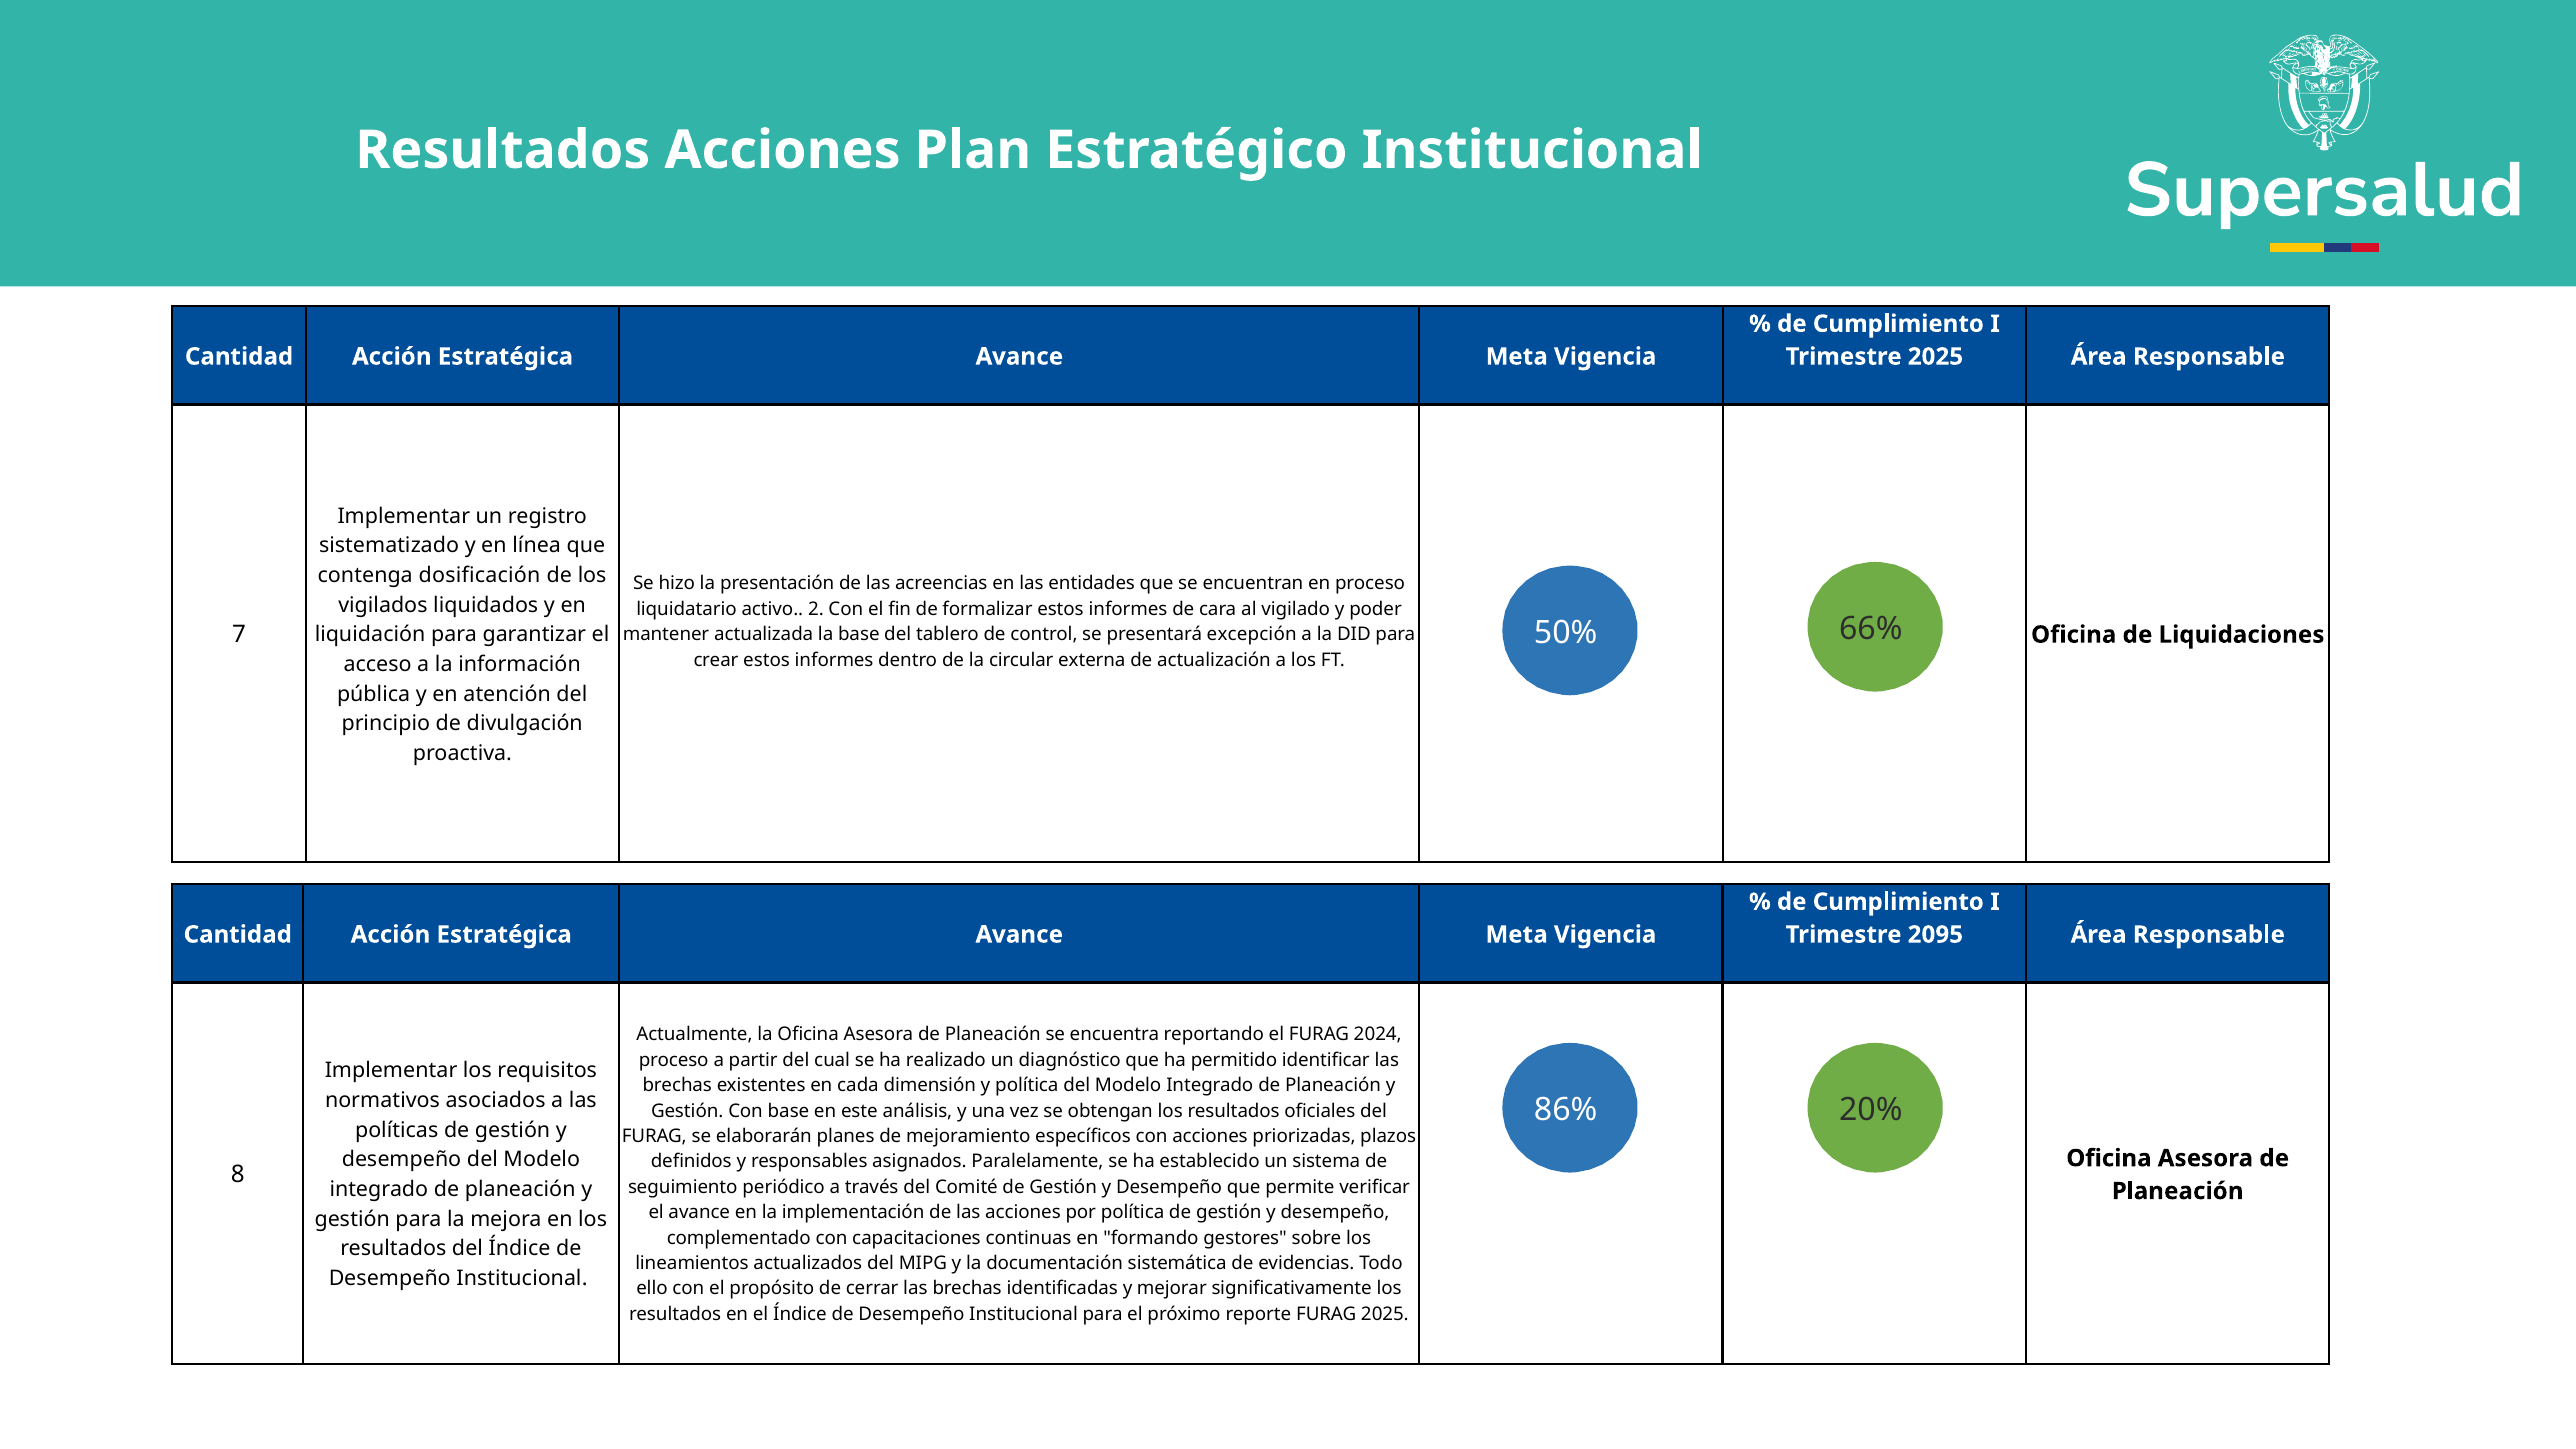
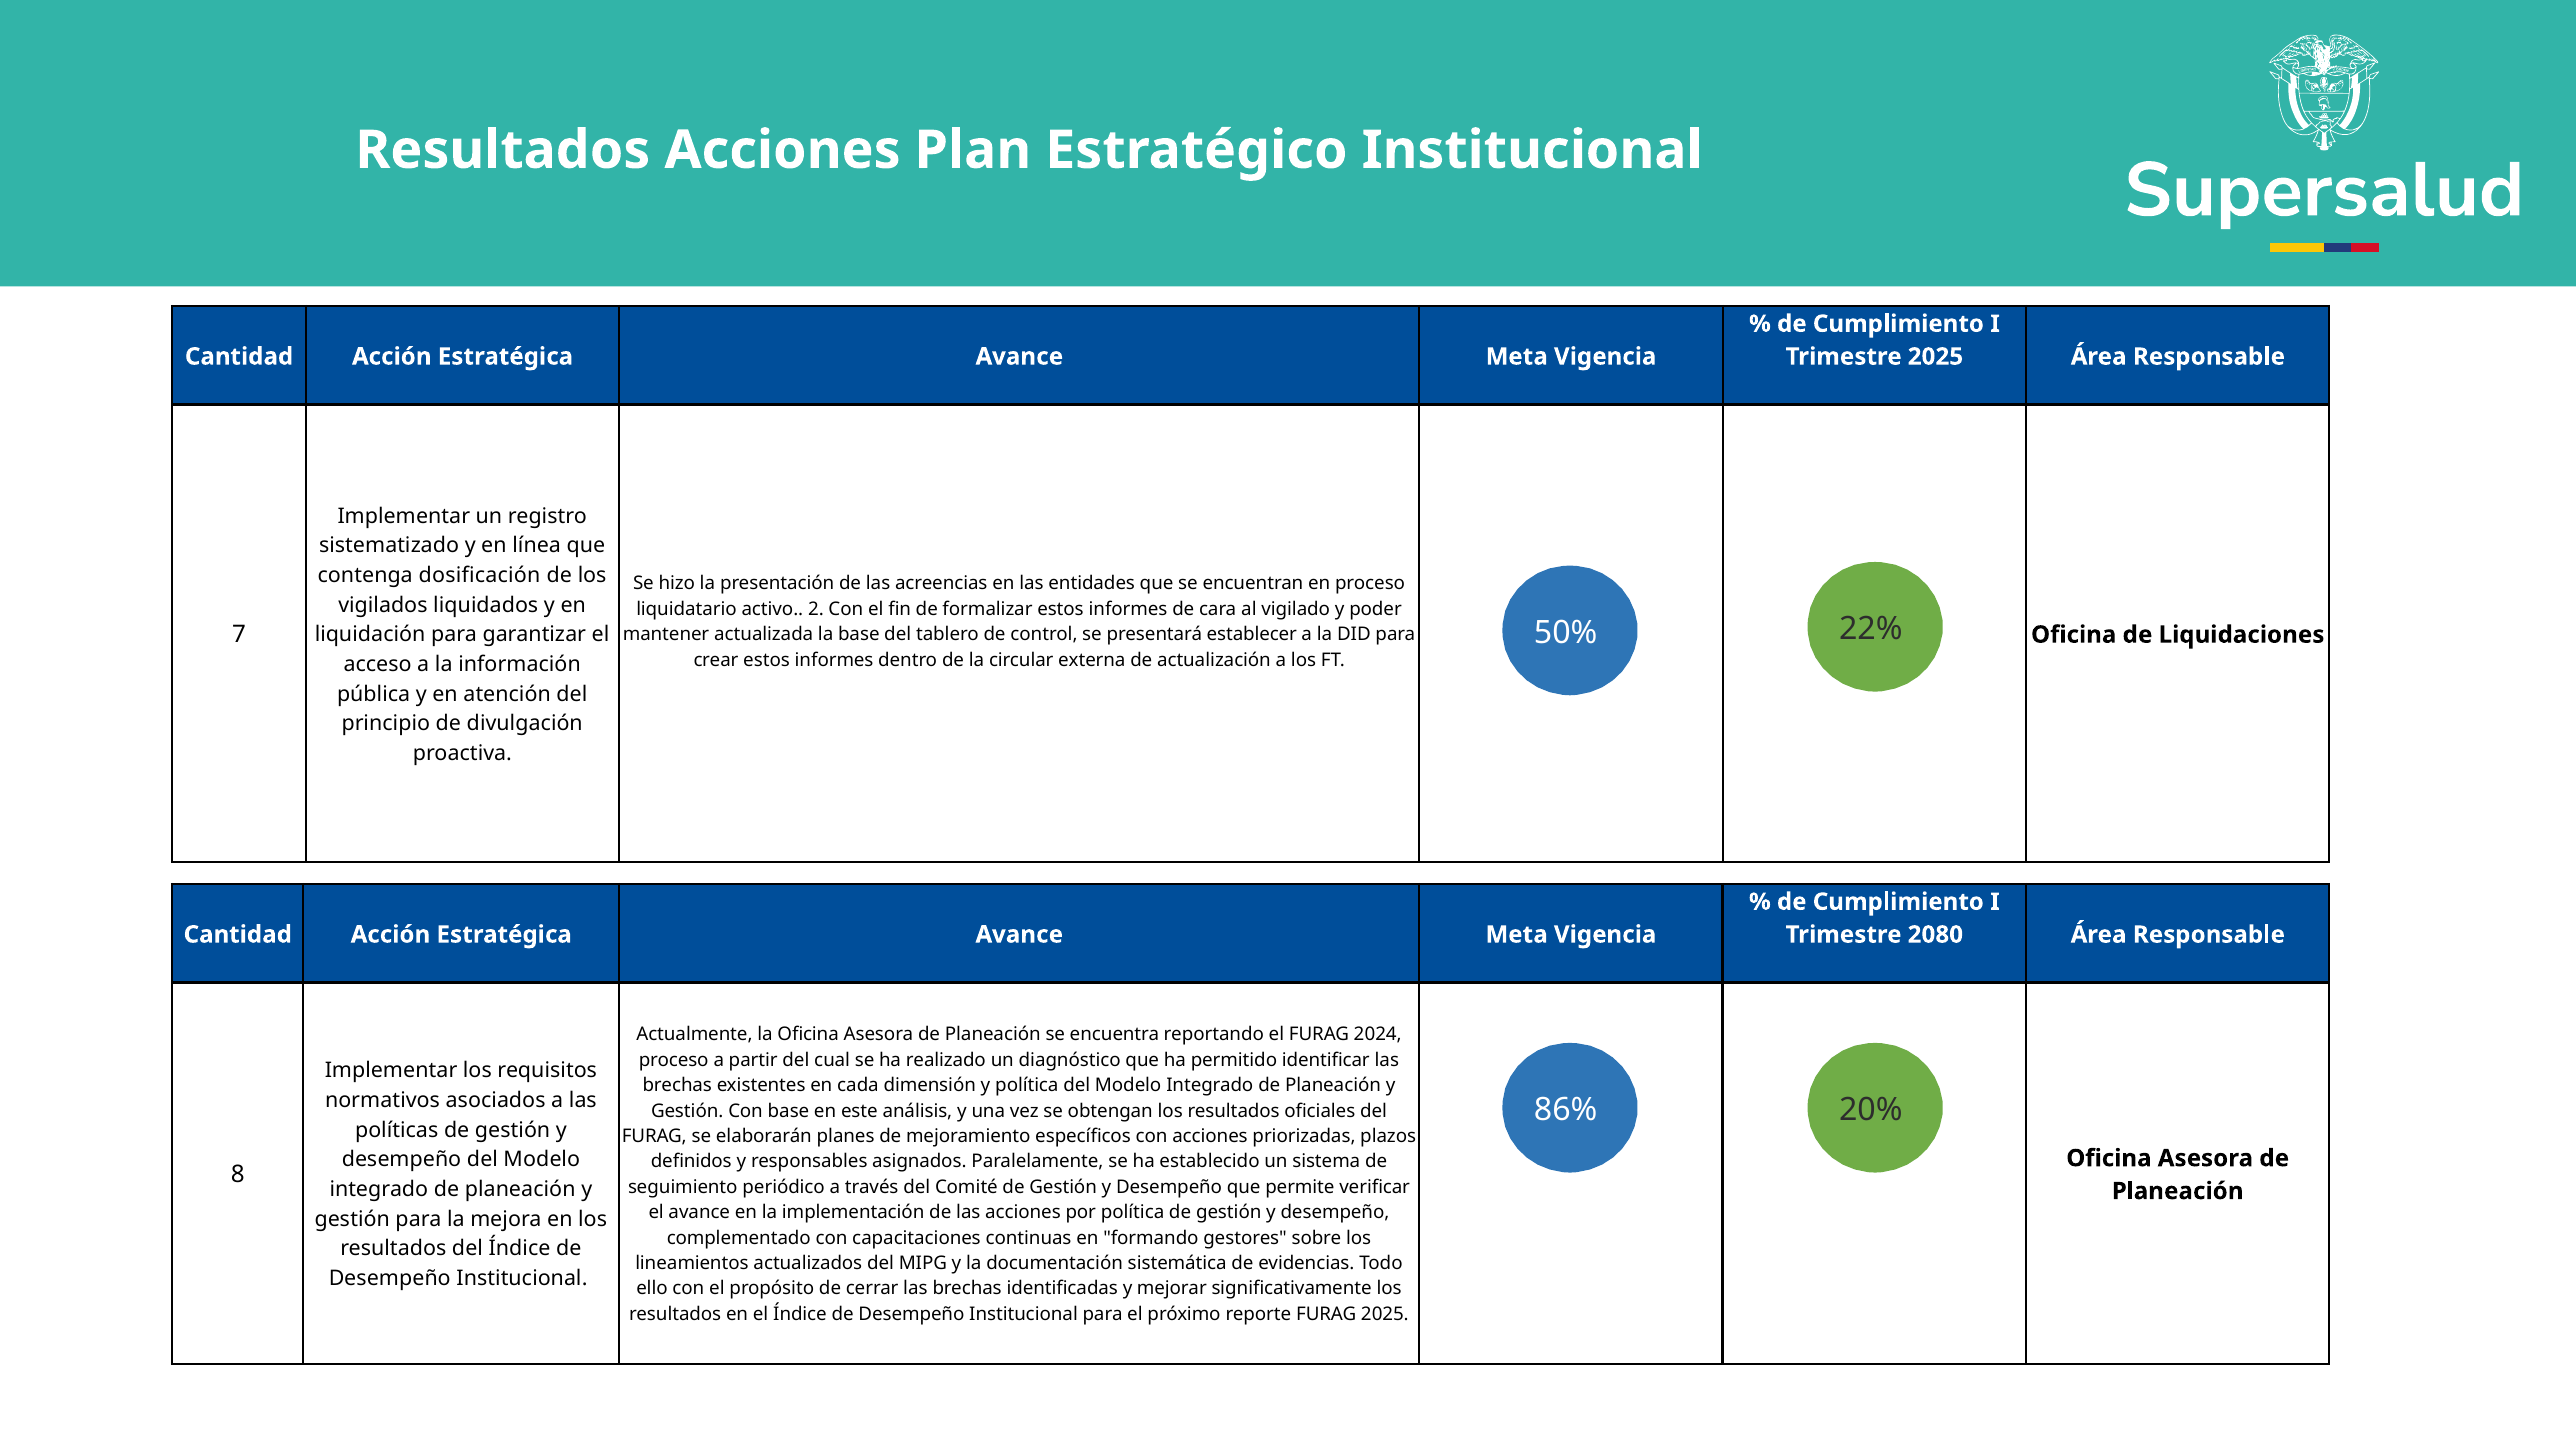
66%: 66% -> 22%
excepción: excepción -> establecer
2095: 2095 -> 2080
